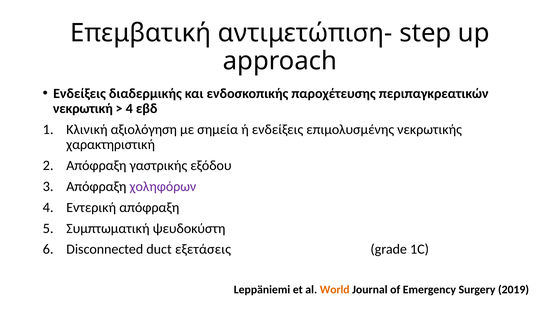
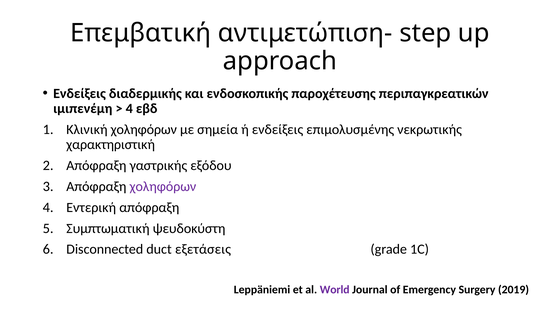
νεκρωτική: νεκρωτική -> ιμιπενέμη
Κλινική αξιολόγηση: αξιολόγηση -> χοληφόρων
World colour: orange -> purple
